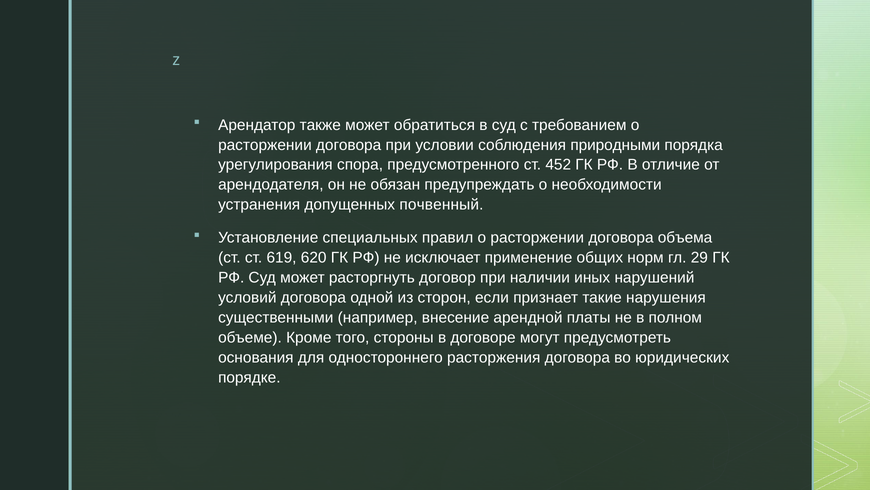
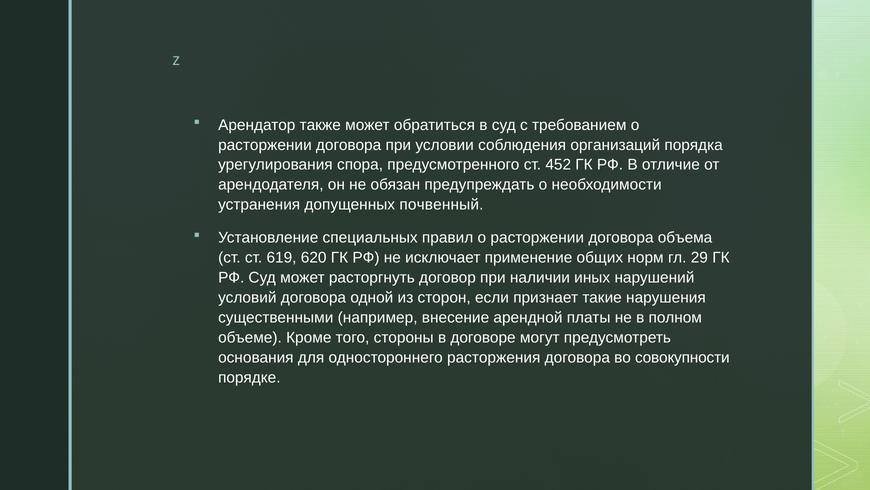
природными: природными -> организаций
юридических: юридических -> совокупности
